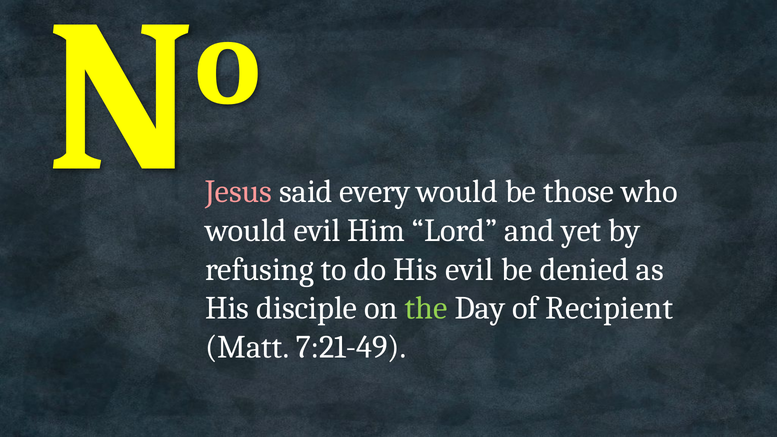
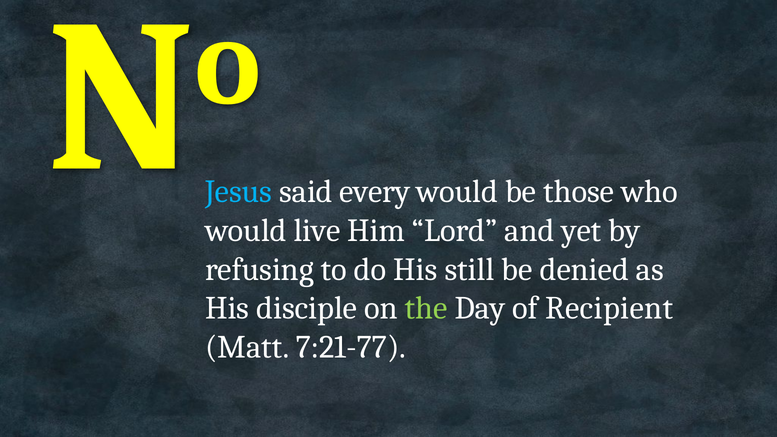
Jesus colour: pink -> light blue
would evil: evil -> live
His evil: evil -> still
7:21-49: 7:21-49 -> 7:21-77
